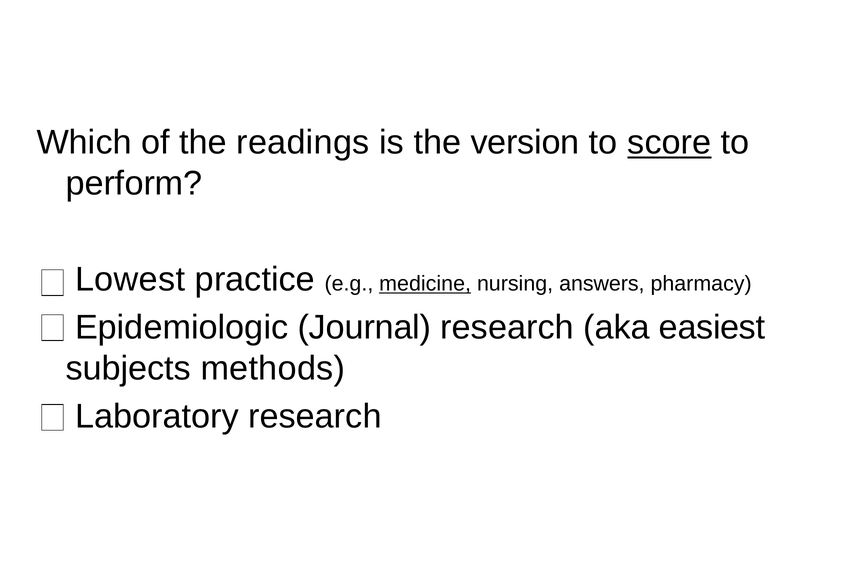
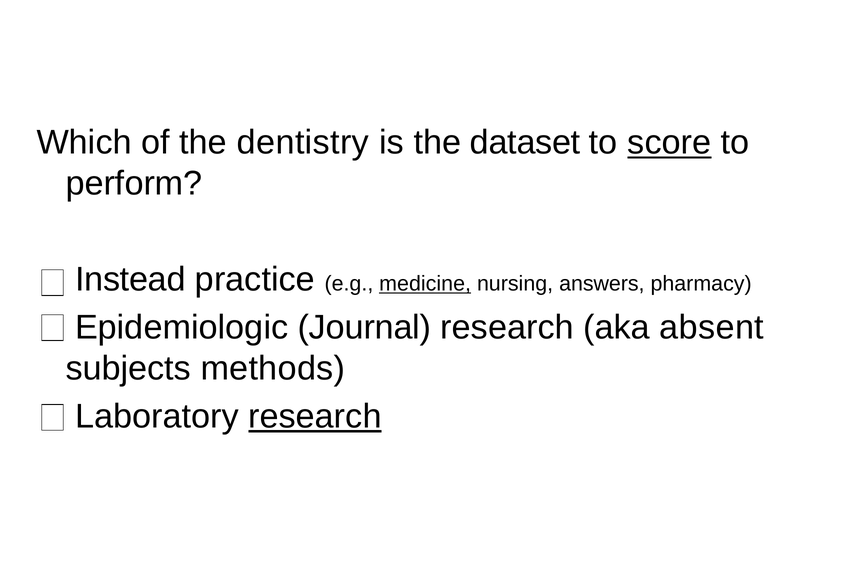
readings: readings -> dentistry
version: version -> dataset
Lowest: Lowest -> Instead
easiest: easiest -> absent
research at (315, 417) underline: none -> present
